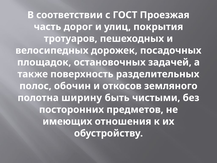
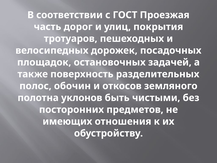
ширину: ширину -> уклонов
